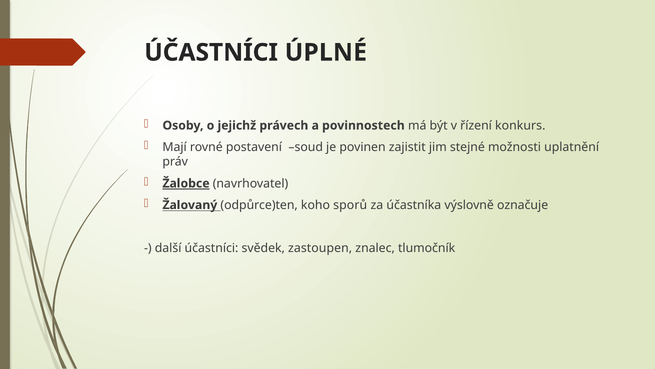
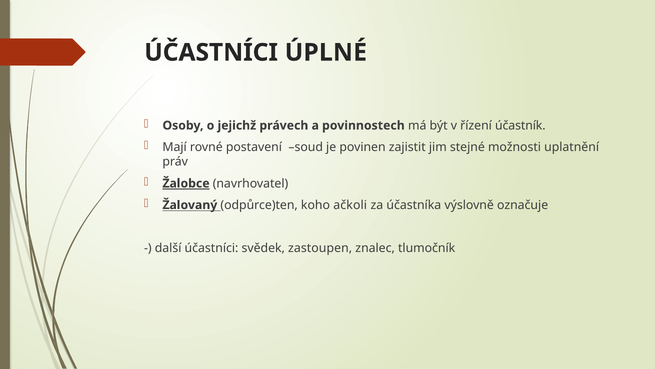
konkurs: konkurs -> účastník
sporů: sporů -> ačkoli
